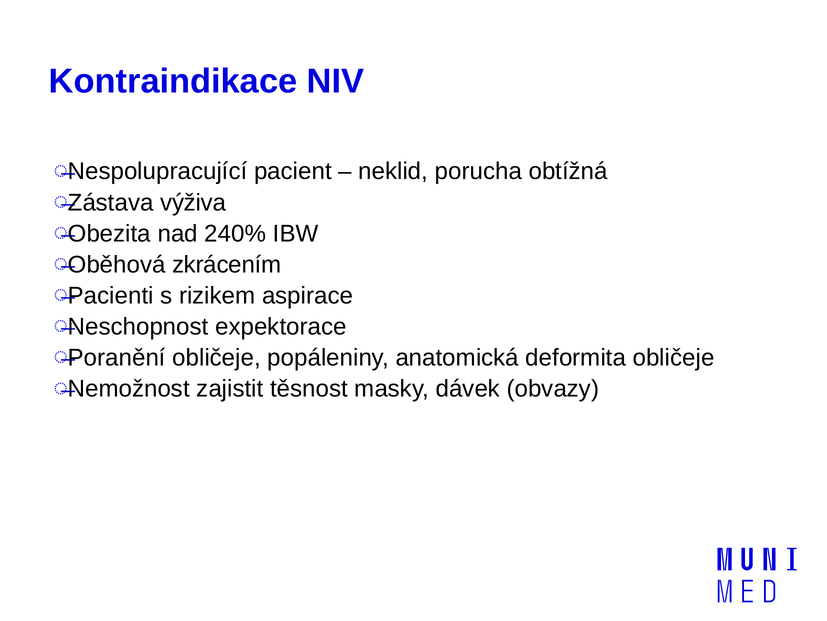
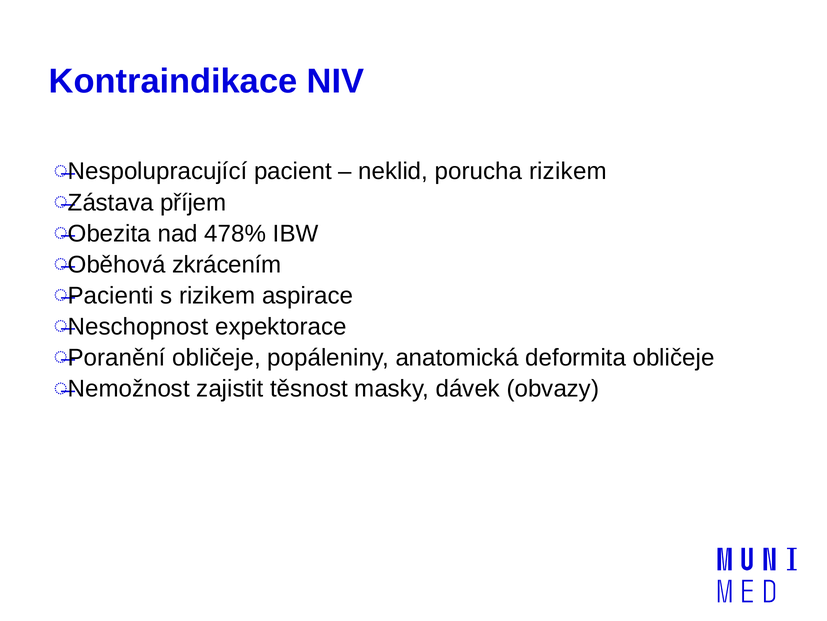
porucha obtížná: obtížná -> rizikem
výživa: výživa -> příjem
240%: 240% -> 478%
